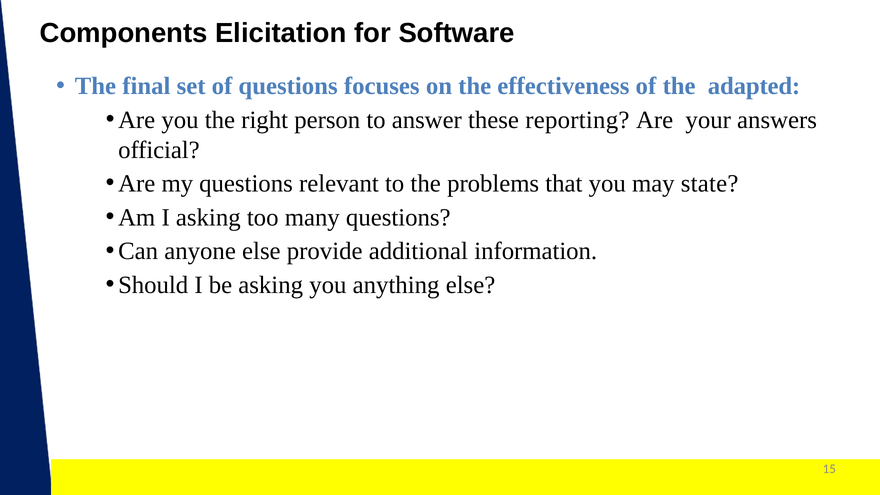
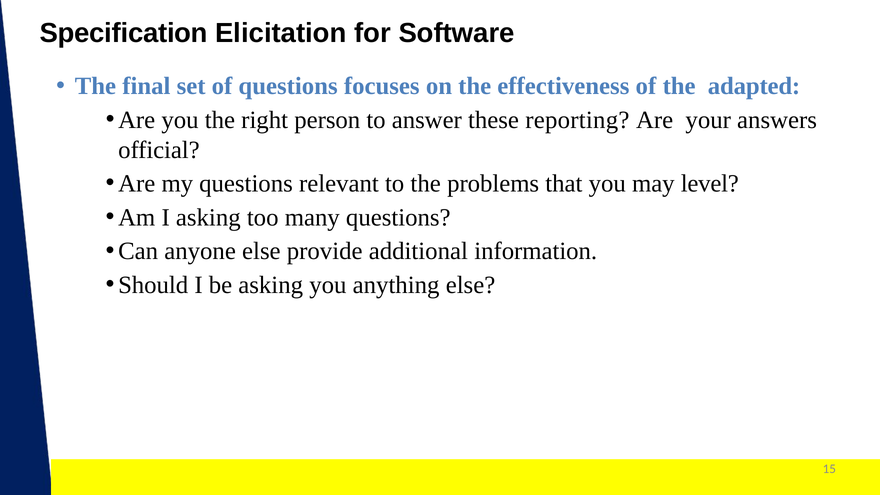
Components: Components -> Specification
state: state -> level
